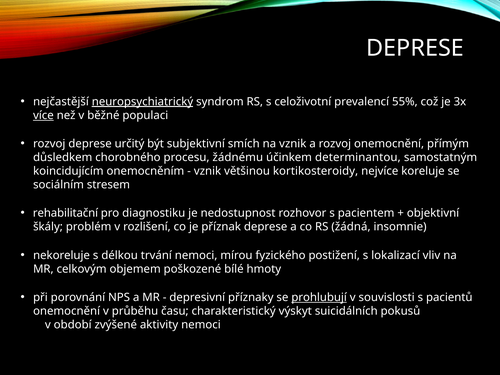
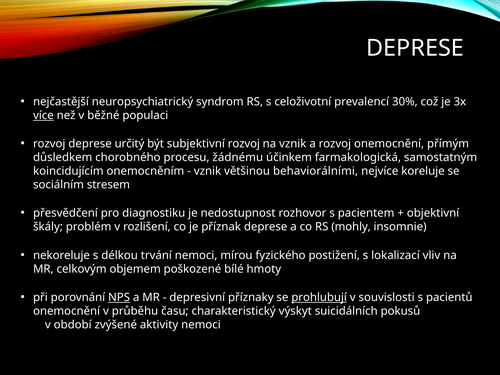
neuropsychiatrický underline: present -> none
55%: 55% -> 30%
subjektivní smích: smích -> rozvoj
determinantou: determinantou -> farmakologická
kortikosteroidy: kortikosteroidy -> behaviorálními
rehabilitační: rehabilitační -> přesvědčení
žádná: žádná -> mohly
NPS underline: none -> present
